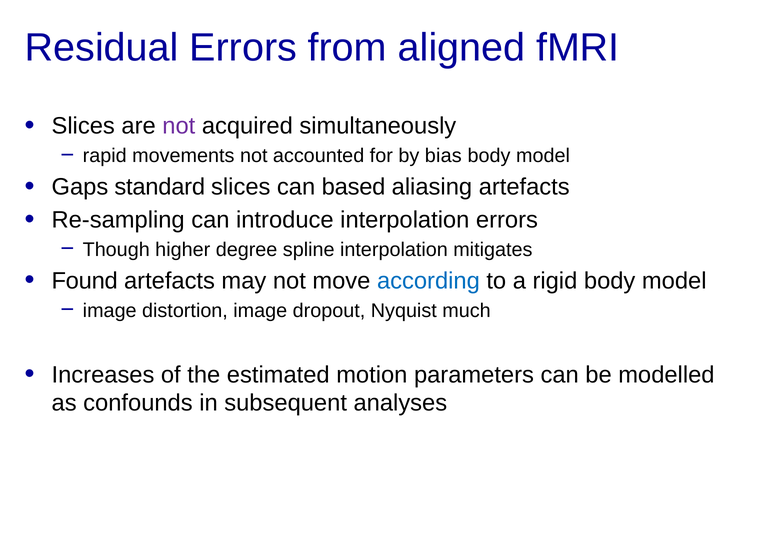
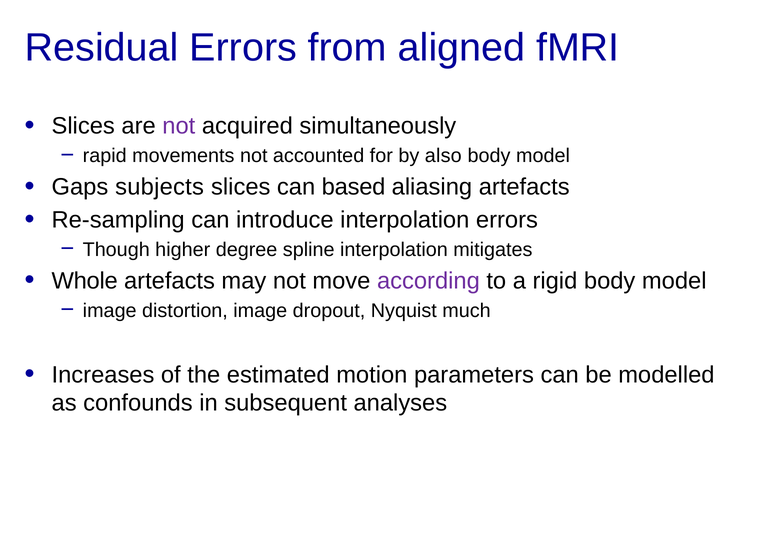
bias: bias -> also
standard: standard -> subjects
Found: Found -> Whole
according colour: blue -> purple
